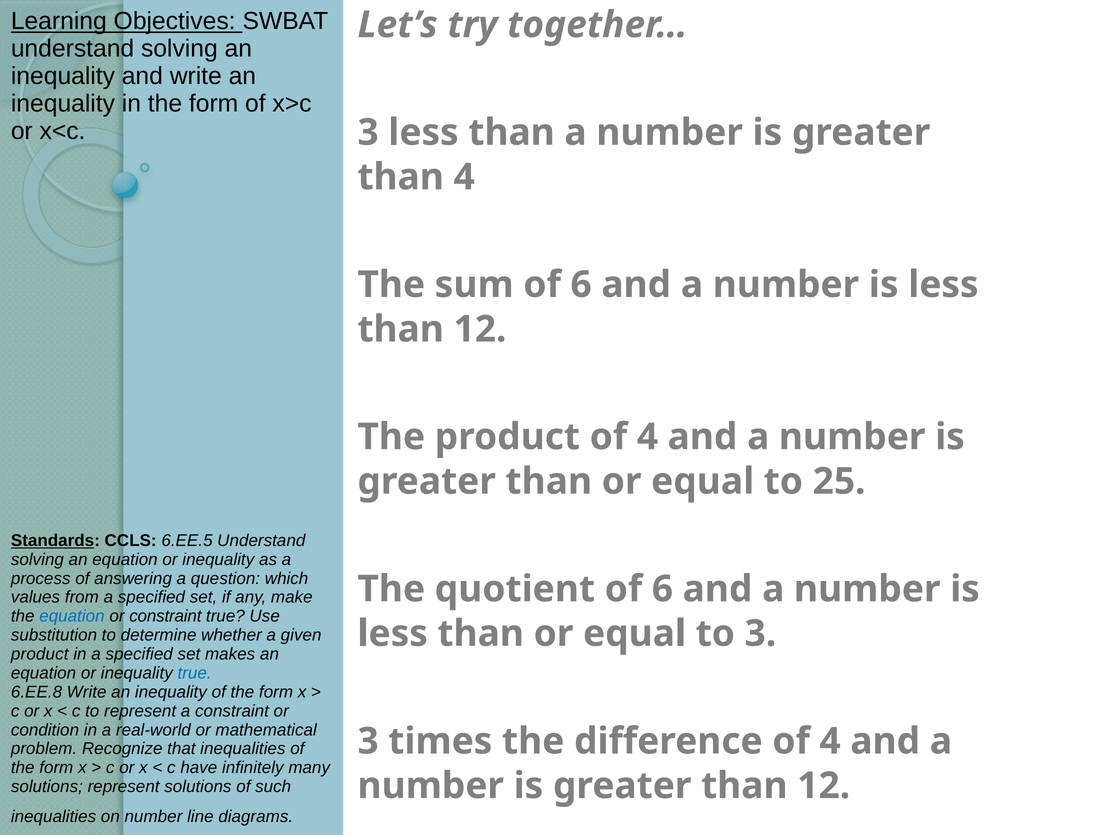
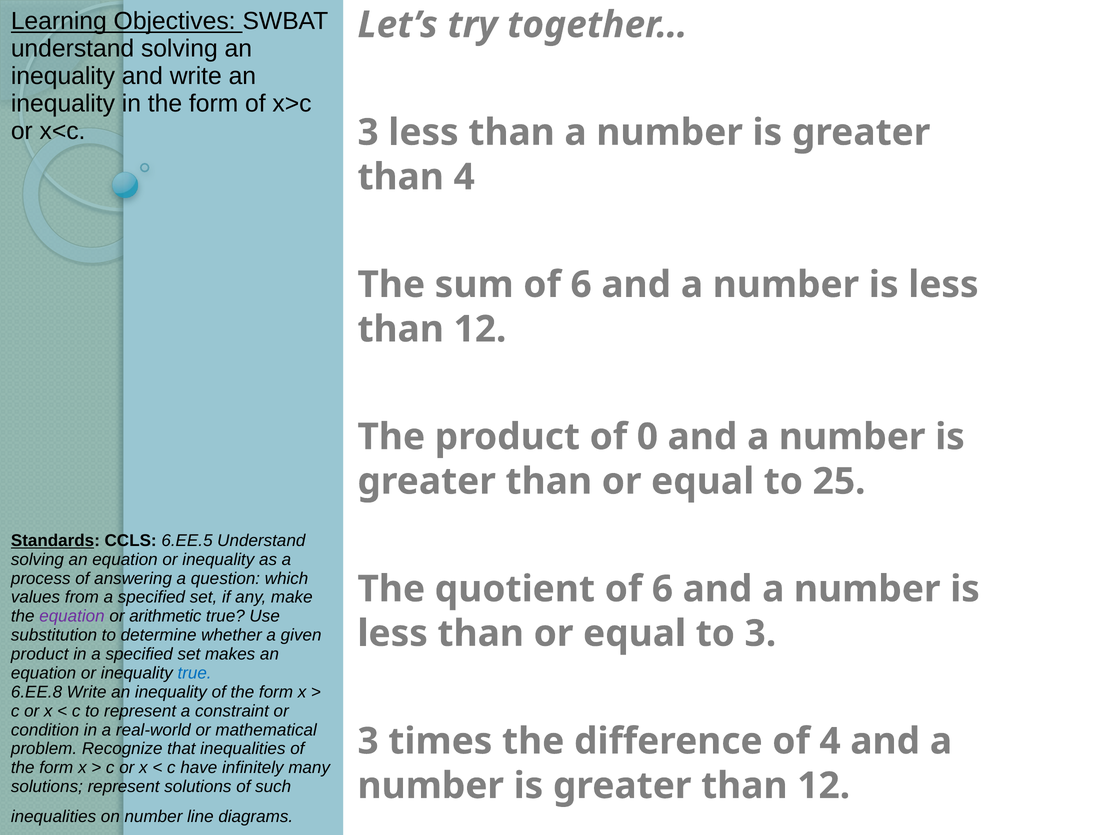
product of 4: 4 -> 0
equation at (72, 616) colour: blue -> purple
or constraint: constraint -> arithmetic
